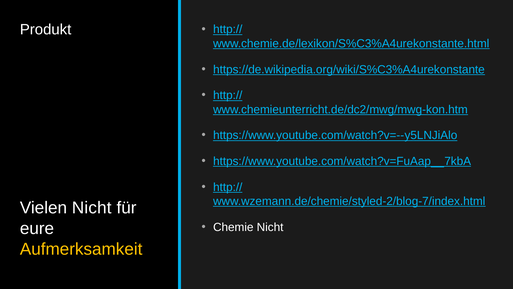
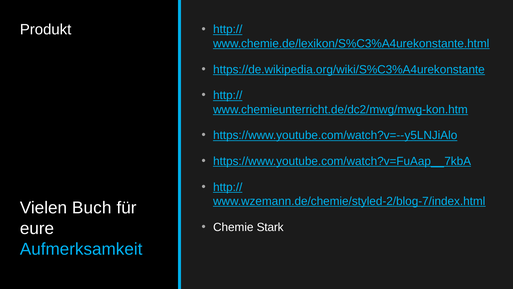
Vielen Nicht: Nicht -> Buch
Chemie Nicht: Nicht -> Stark
Aufmerksamkeit colour: yellow -> light blue
